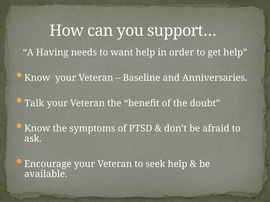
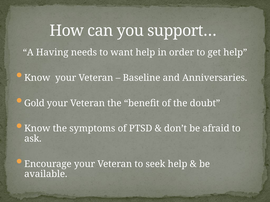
Talk: Talk -> Gold
